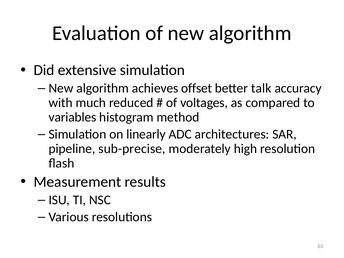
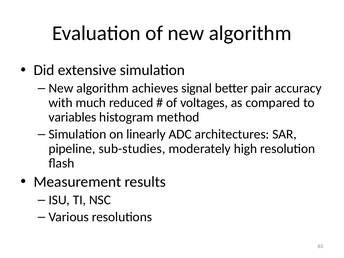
offset: offset -> signal
talk: talk -> pair
sub-precise: sub-precise -> sub-studies
